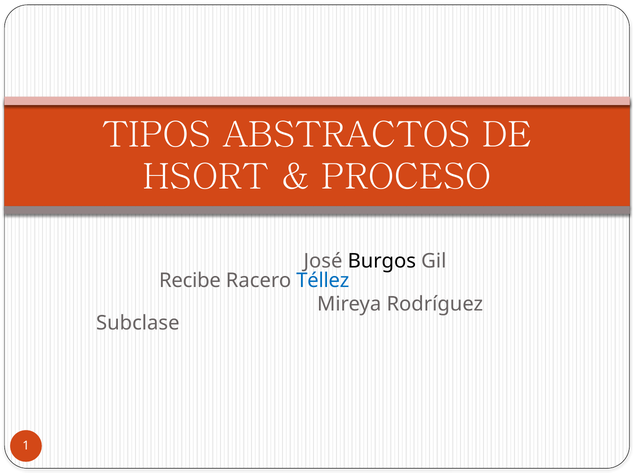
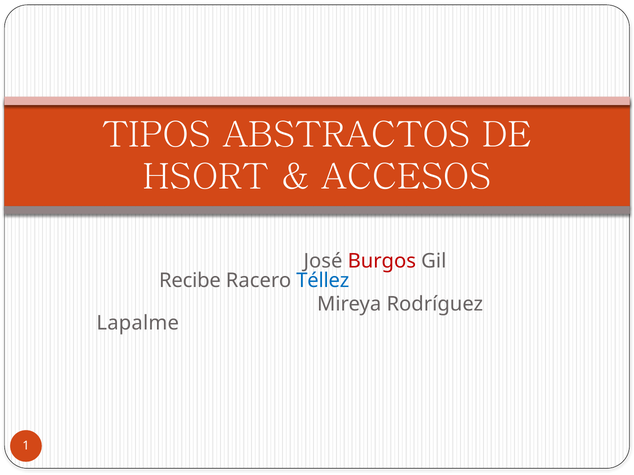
PROCESO: PROCESO -> ACCESOS
Burgos colour: black -> red
Subclase: Subclase -> Lapalme
